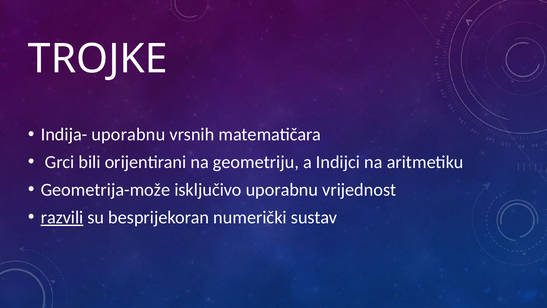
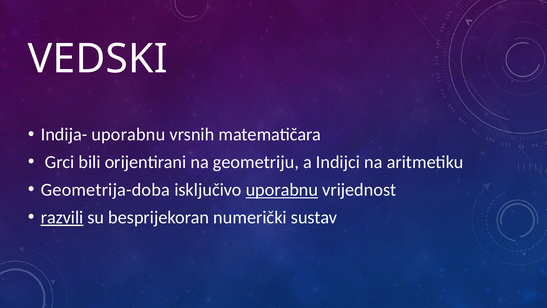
TROJKE: TROJKE -> VEDSKI
Geometrija-može: Geometrija-može -> Geometrija-doba
uporabnu at (282, 190) underline: none -> present
